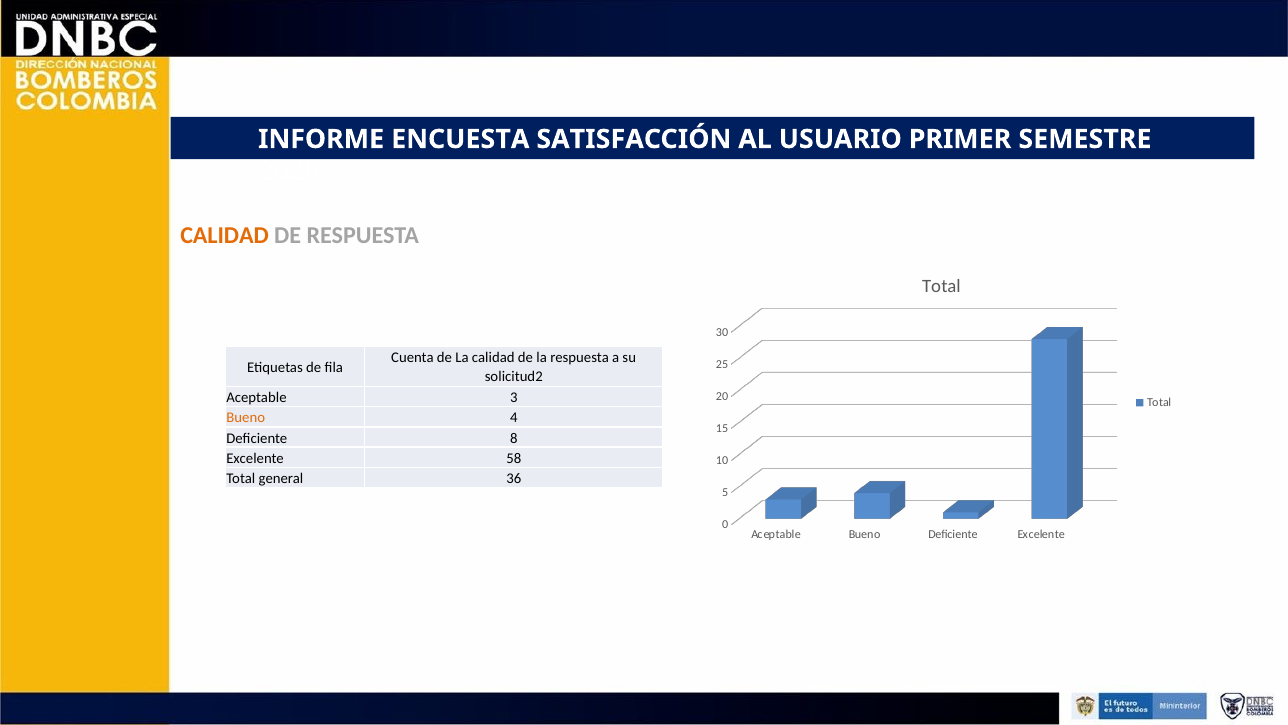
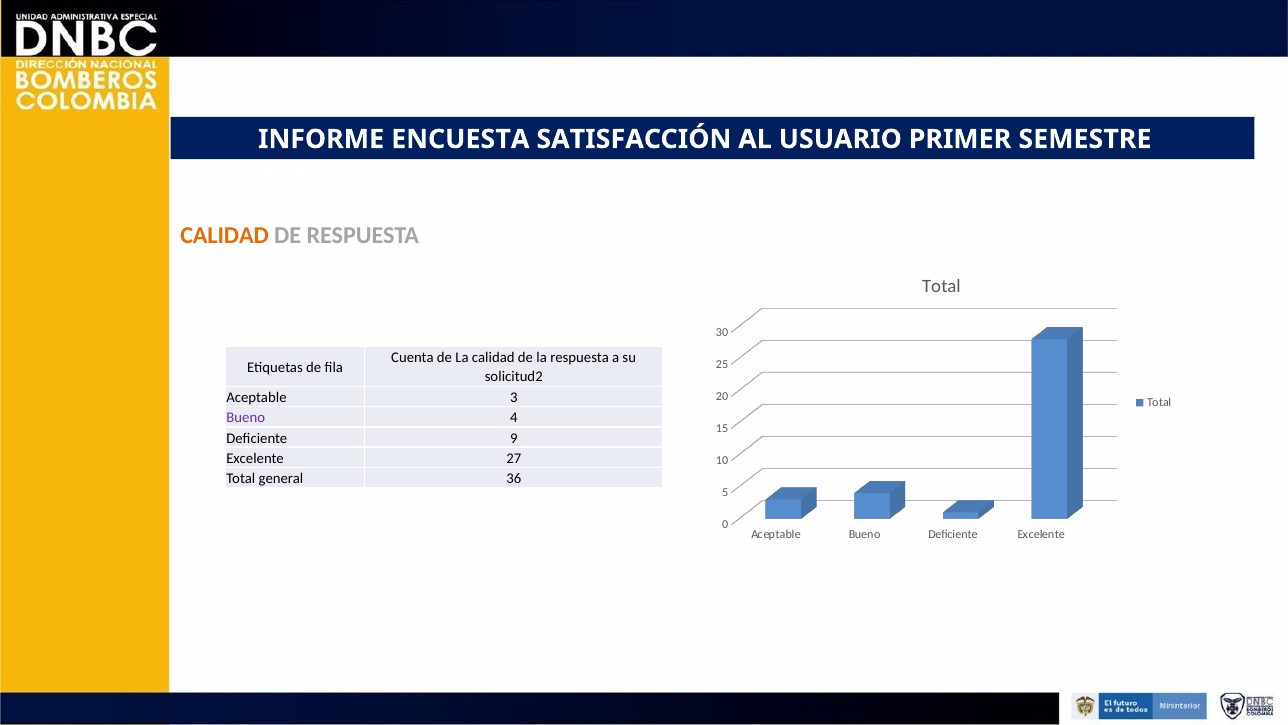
Bueno at (246, 418) colour: orange -> purple
8: 8 -> 9
58: 58 -> 27
